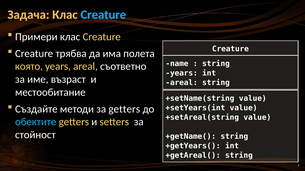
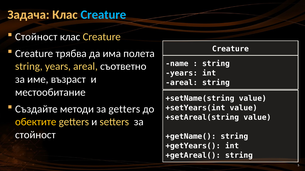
Примери at (36, 37): Примери -> Стойност
която at (29, 67): която -> string
обектите colour: light blue -> yellow
